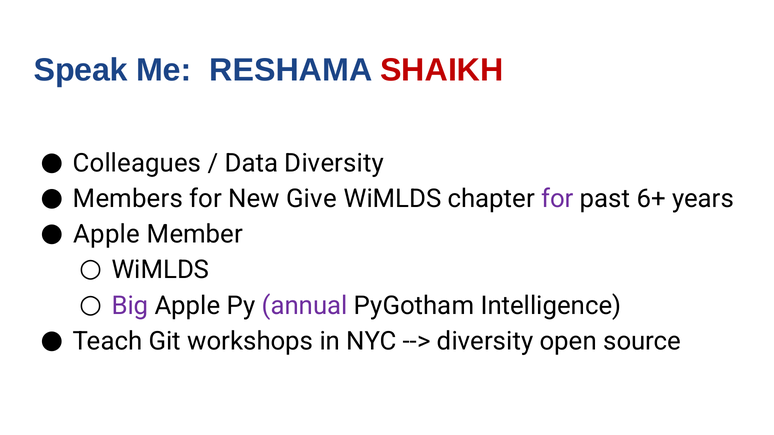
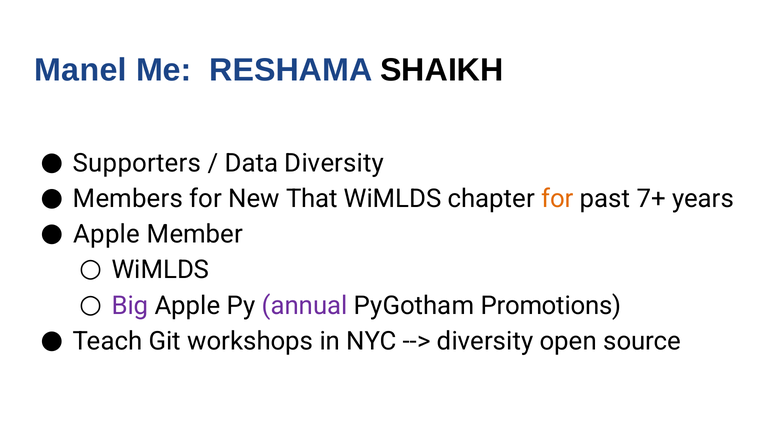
Speak: Speak -> Manel
SHAIKH colour: red -> black
Colleagues: Colleagues -> Supporters
Give: Give -> That
for at (557, 199) colour: purple -> orange
6+: 6+ -> 7+
Intelligence: Intelligence -> Promotions
